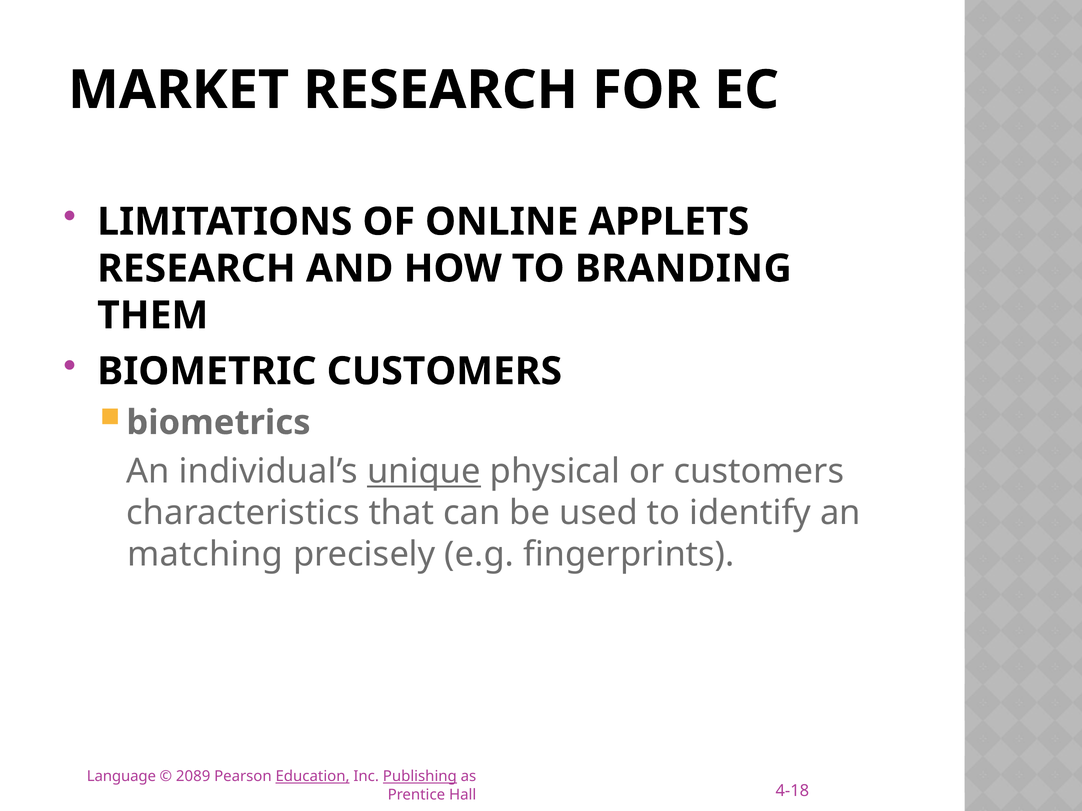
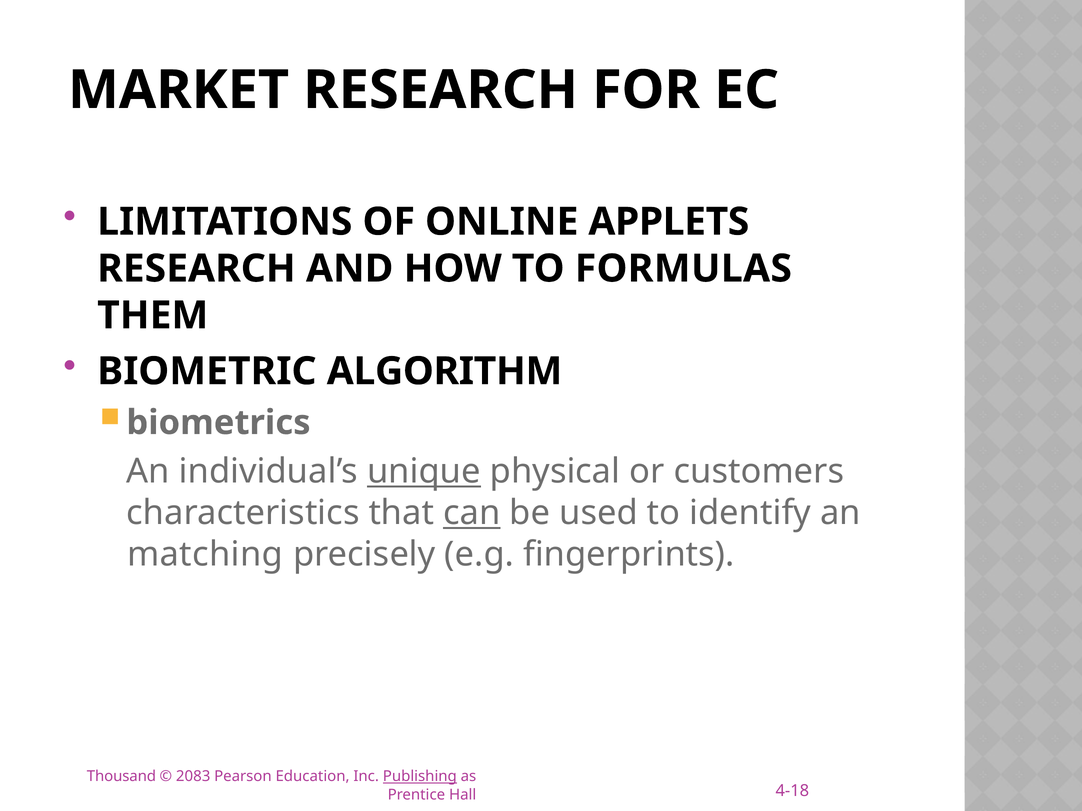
BRANDING: BRANDING -> FORMULAS
BIOMETRIC CUSTOMERS: CUSTOMERS -> ALGORITHM
can underline: none -> present
Language: Language -> Thousand
2089: 2089 -> 2083
Education underline: present -> none
